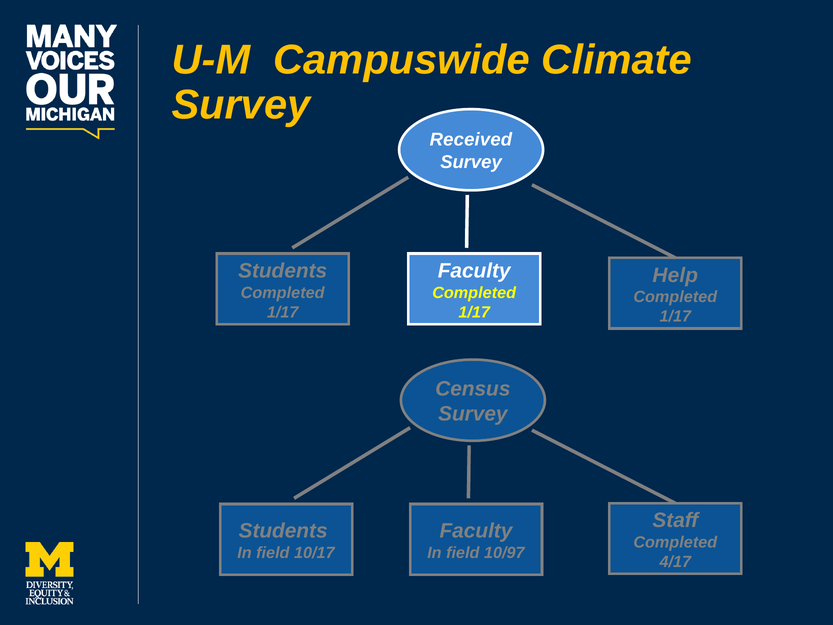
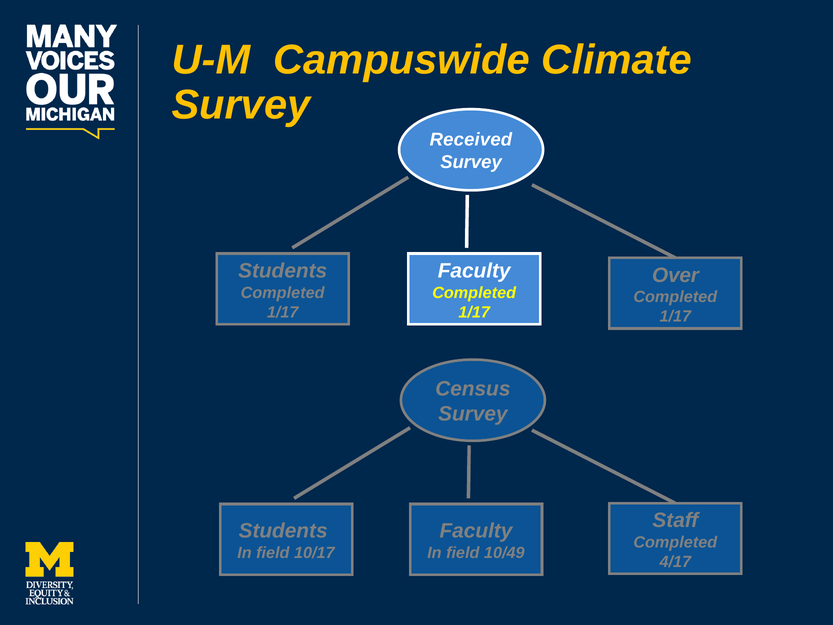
Help: Help -> Over
10/97: 10/97 -> 10/49
